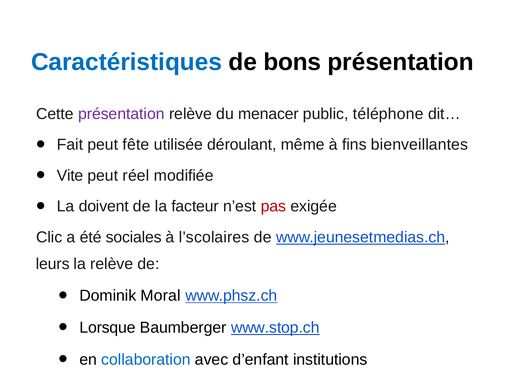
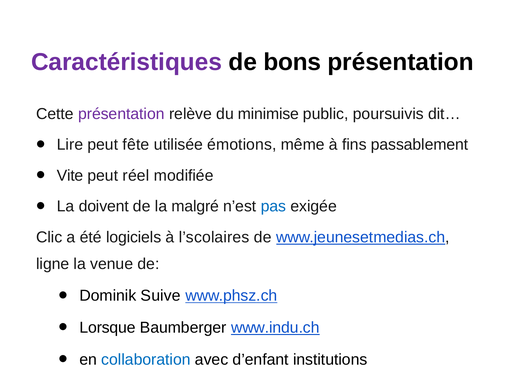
Caractéristiques colour: blue -> purple
menacer: menacer -> minimise
téléphone: téléphone -> poursuivis
Fait: Fait -> Lire
déroulant: déroulant -> émotions
bienveillantes: bienveillantes -> passablement
facteur: facteur -> malgré
pas colour: red -> blue
sociales: sociales -> logiciels
leurs: leurs -> ligne
la relève: relève -> venue
Moral: Moral -> Suive
www.stop.ch: www.stop.ch -> www.indu.ch
